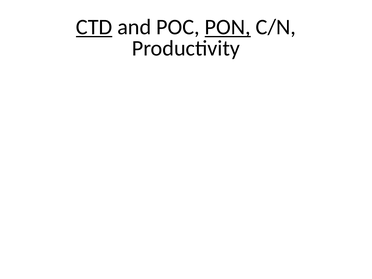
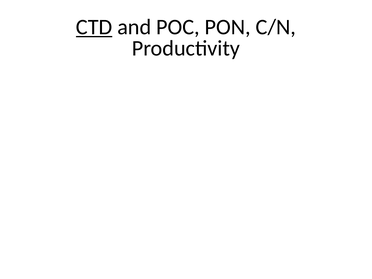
PON underline: present -> none
